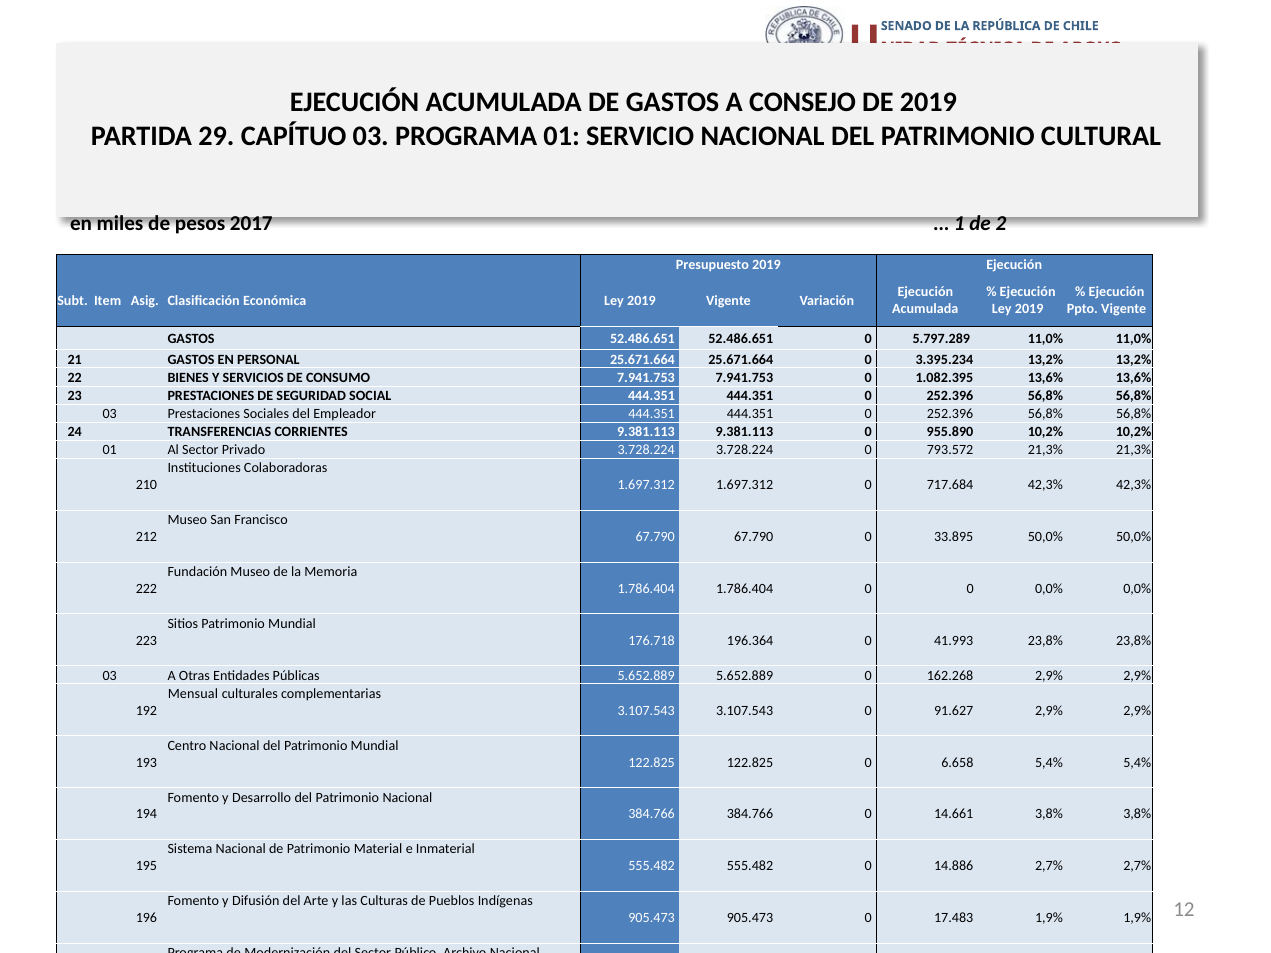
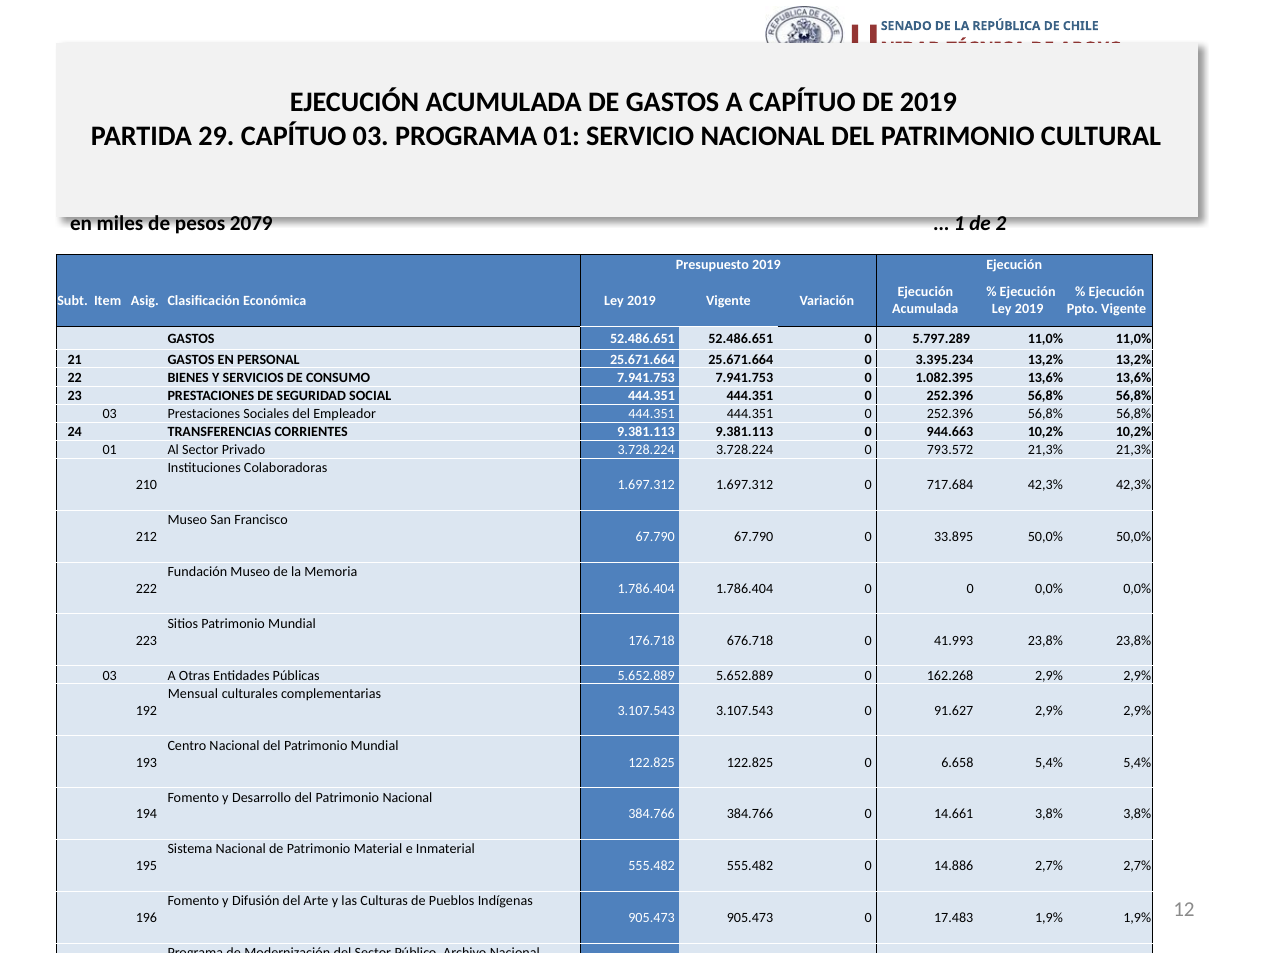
A CONSEJO: CONSEJO -> CAPÍTUO
2017: 2017 -> 2079
955.890: 955.890 -> 944.663
196.364: 196.364 -> 676.718
